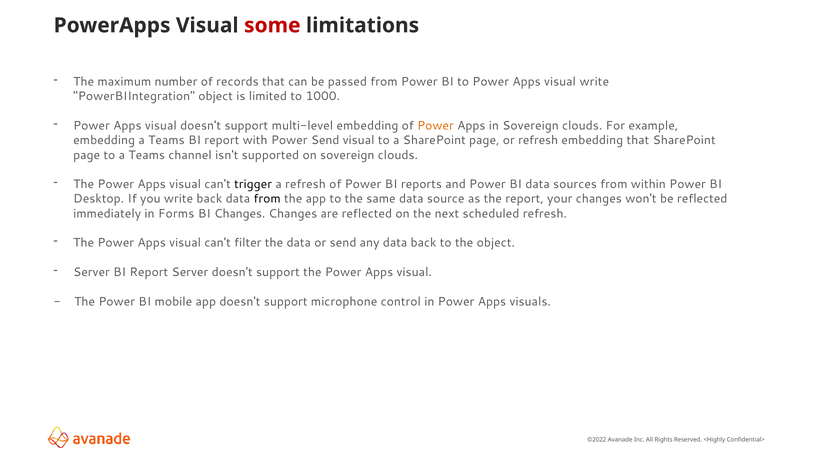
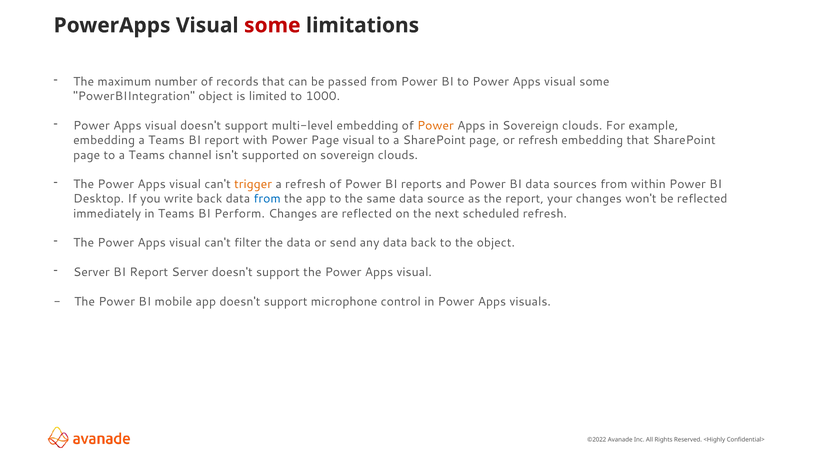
Apps visual write: write -> some
Power Send: Send -> Page
trigger colour: black -> orange
from at (267, 199) colour: black -> blue
in Forms: Forms -> Teams
BI Changes: Changes -> Perform
